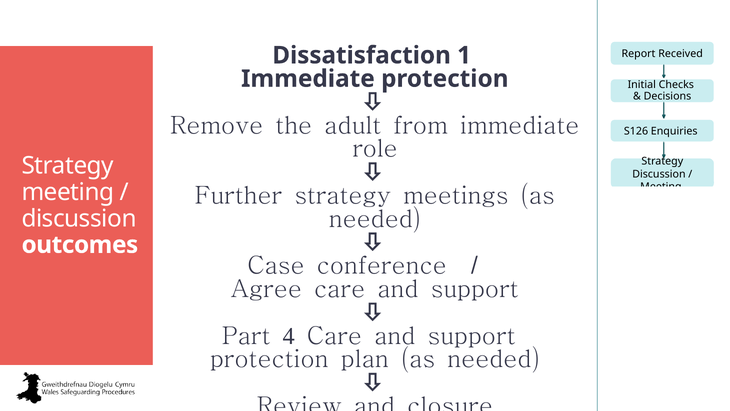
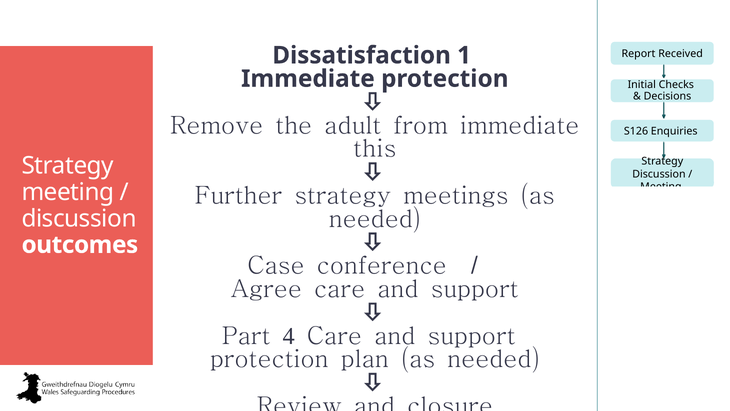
role: role -> this
